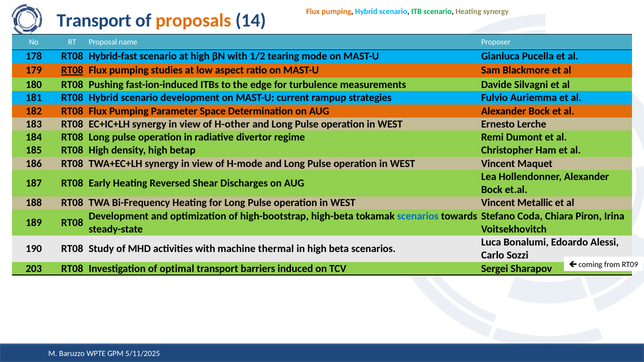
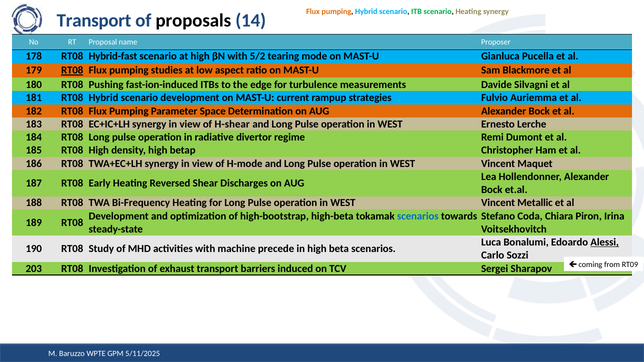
proposals colour: orange -> black
1/2: 1/2 -> 5/2
H-other: H-other -> H-shear
Alessi underline: none -> present
thermal: thermal -> precede
optimal: optimal -> exhaust
